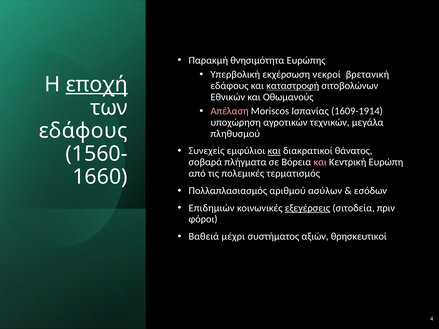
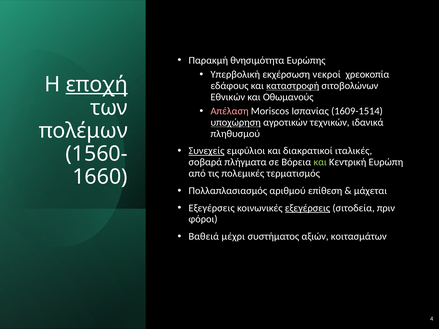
βρετανική: βρετανική -> χρεοκοπία
1609-1914: 1609-1914 -> 1609-1514
υποχώρηση underline: none -> present
μεγάλα: μεγάλα -> ιδανικά
εδάφους at (83, 131): εδάφους -> πολέμων
Συνεχείς underline: none -> present
και at (274, 151) underline: present -> none
θάνατος: θάνατος -> ιταλικές
και at (320, 162) colour: pink -> light green
ασύλων: ασύλων -> επίθεση
εσόδων: εσόδων -> μάχεται
Επιδημιών at (212, 208): Επιδημιών -> Εξεγέρσεις
θρησκευτικοί: θρησκευτικοί -> κοιτασμάτων
